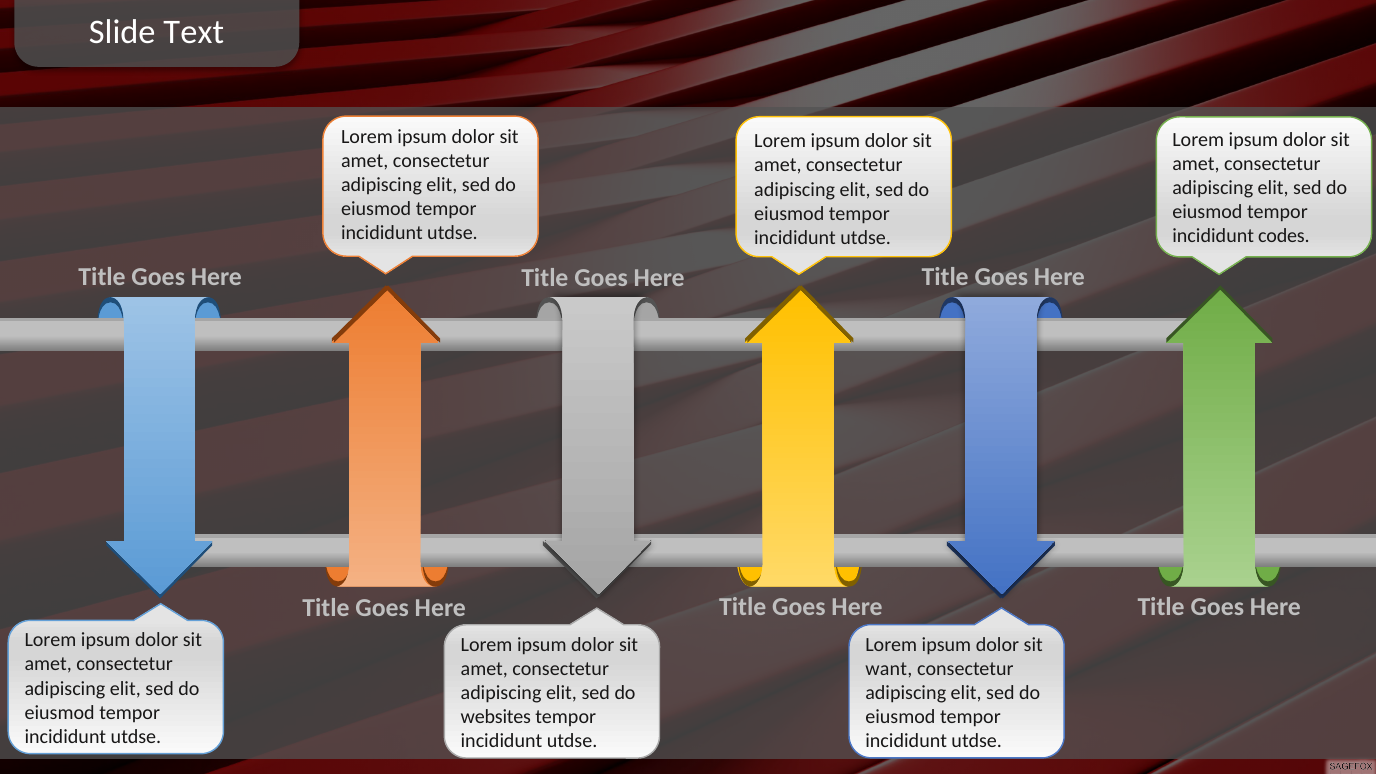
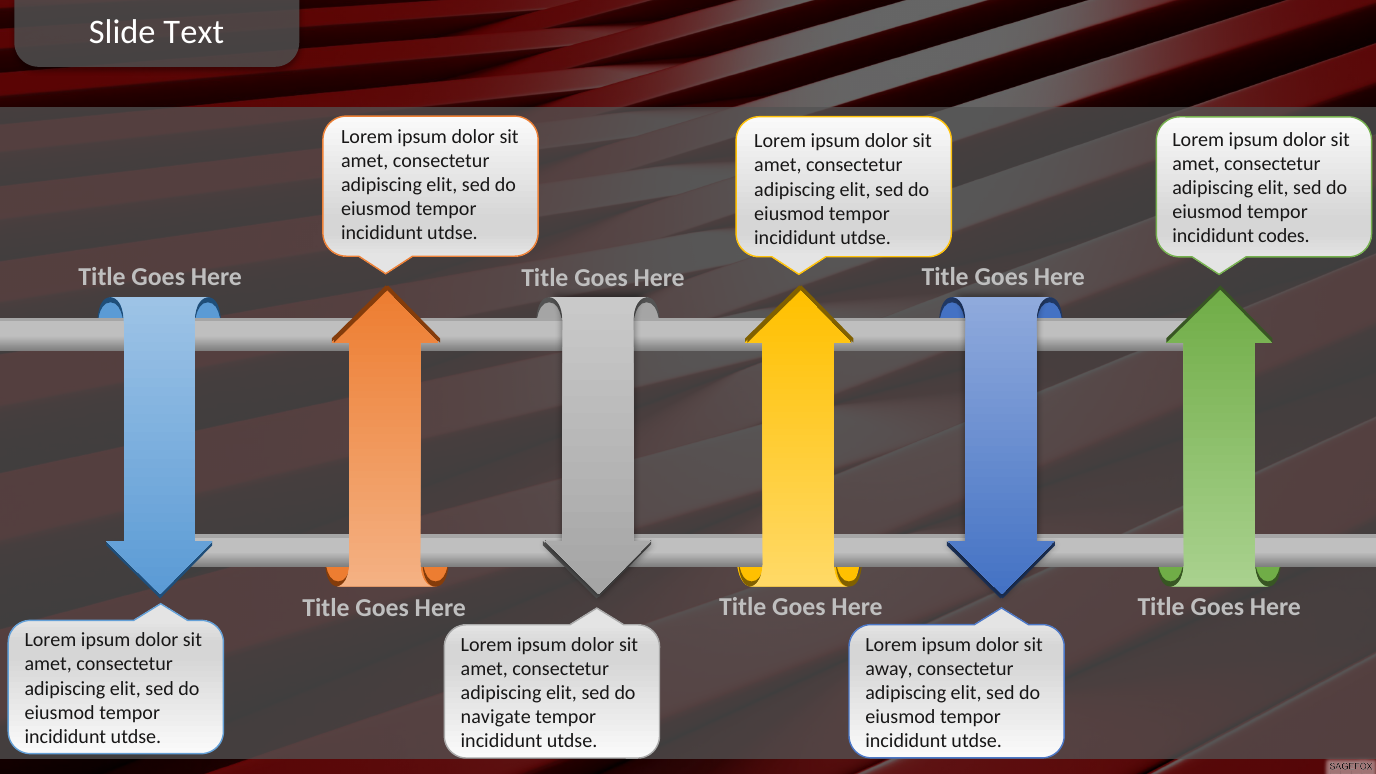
want: want -> away
websites: websites -> navigate
